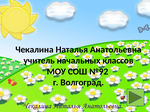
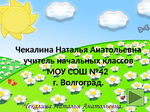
№92: №92 -> №42
